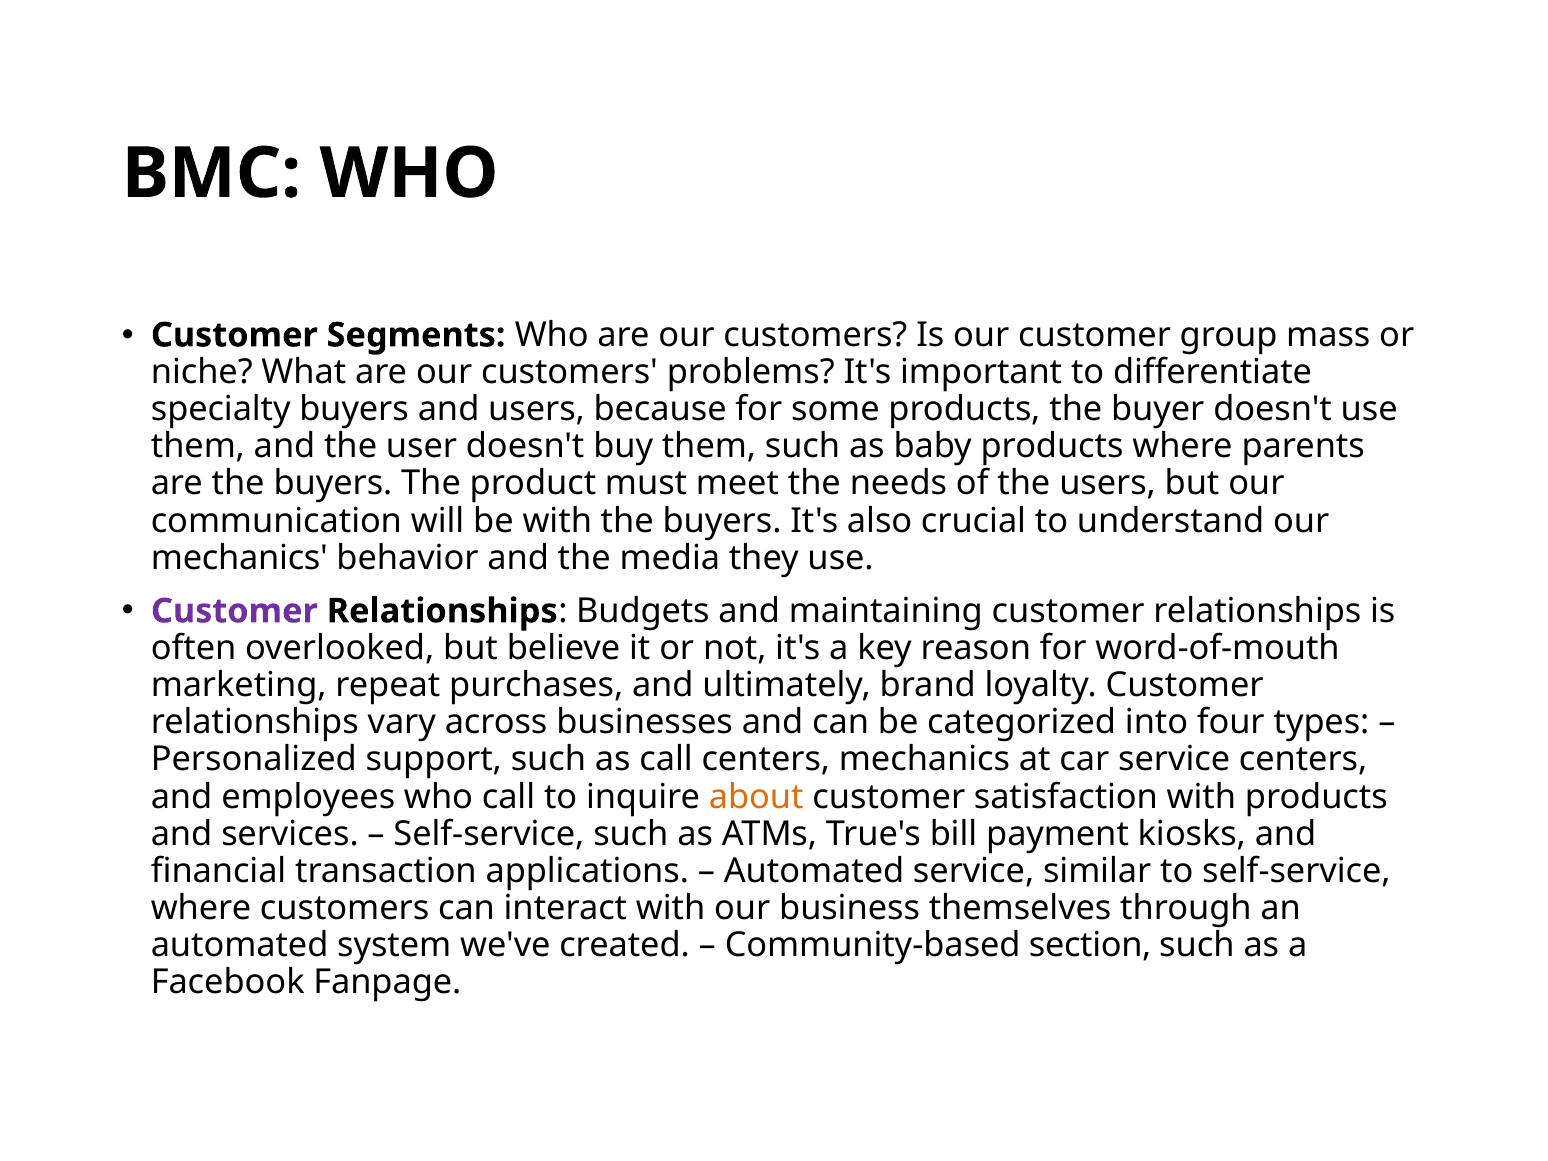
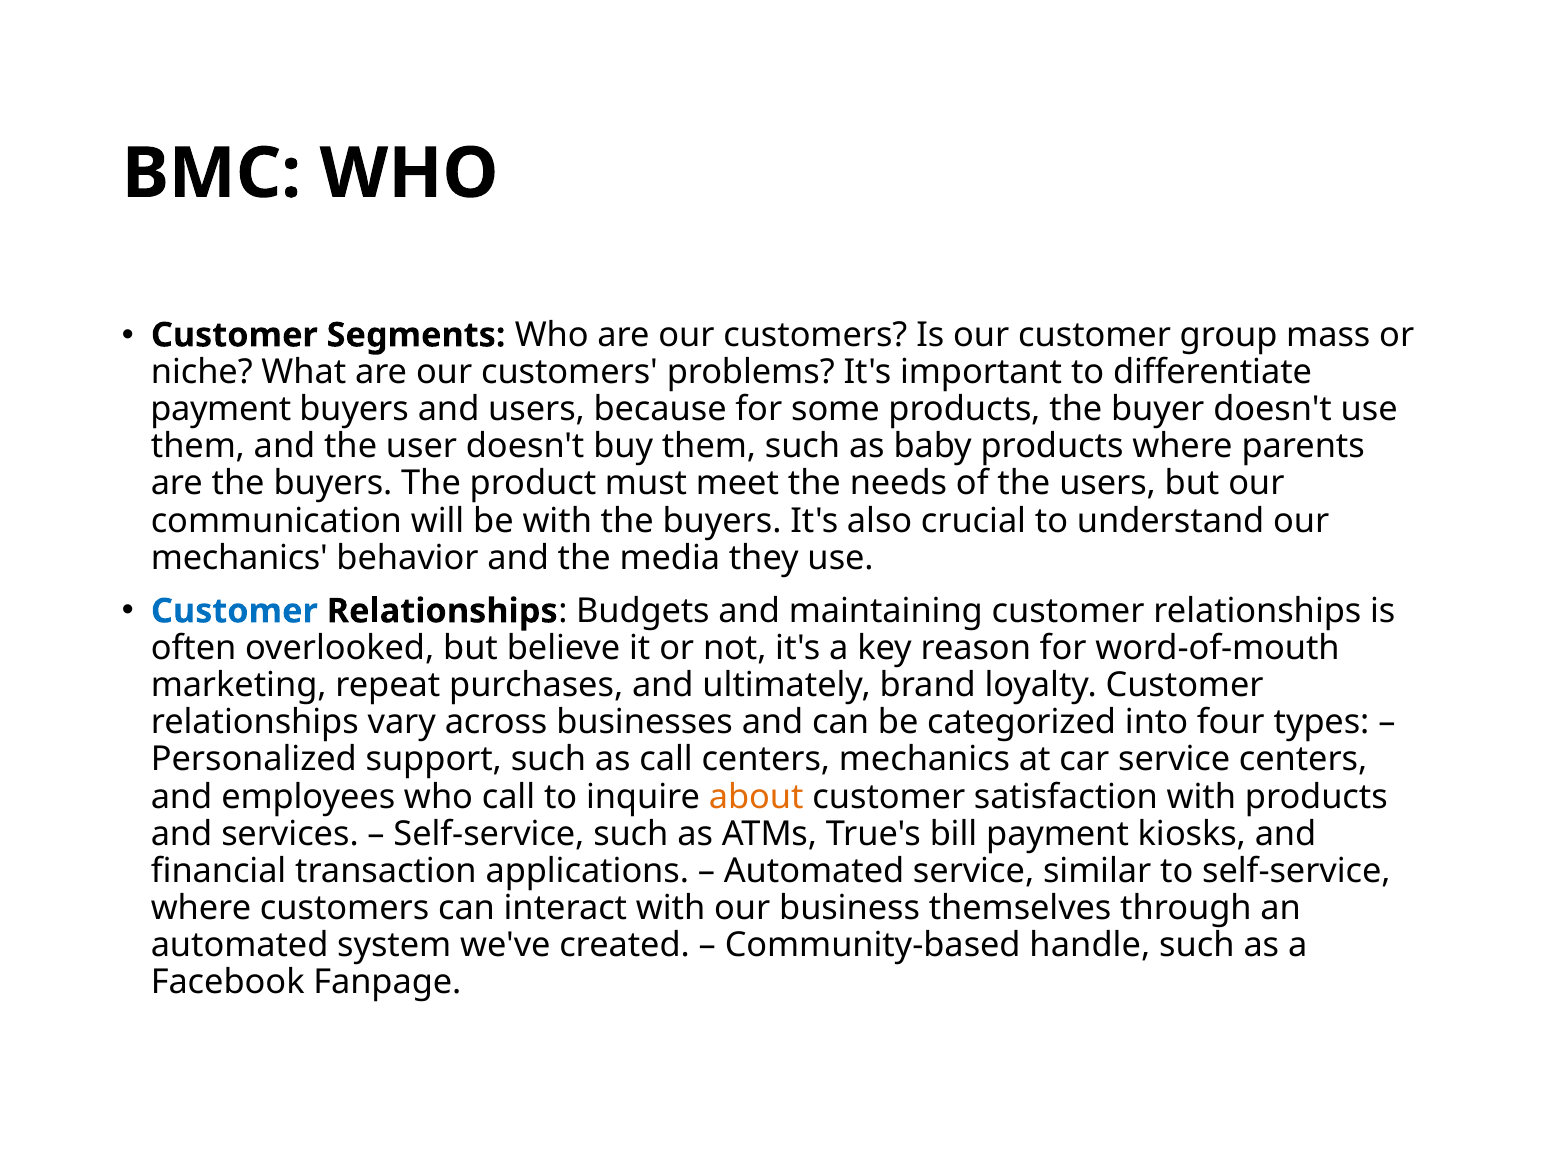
specialty at (221, 409): specialty -> payment
Customer at (234, 611) colour: purple -> blue
section: section -> handle
